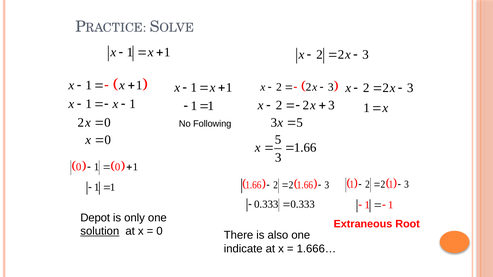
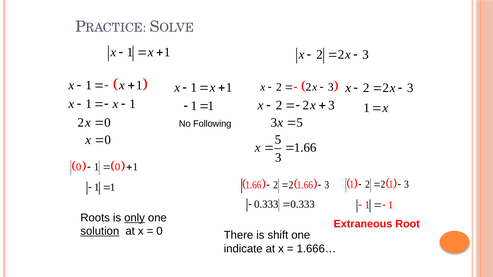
Depot: Depot -> Roots
only underline: none -> present
also: also -> shift
